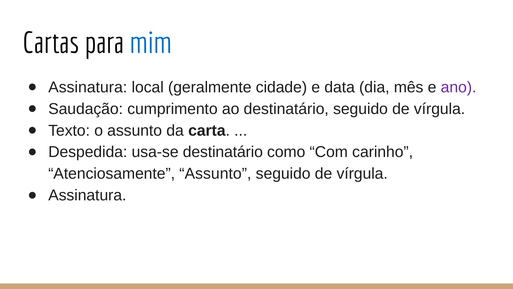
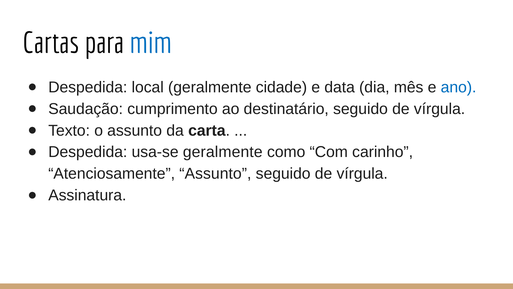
Assinatura at (88, 87): Assinatura -> Despedida
ano colour: purple -> blue
usa-se destinatário: destinatário -> geralmente
